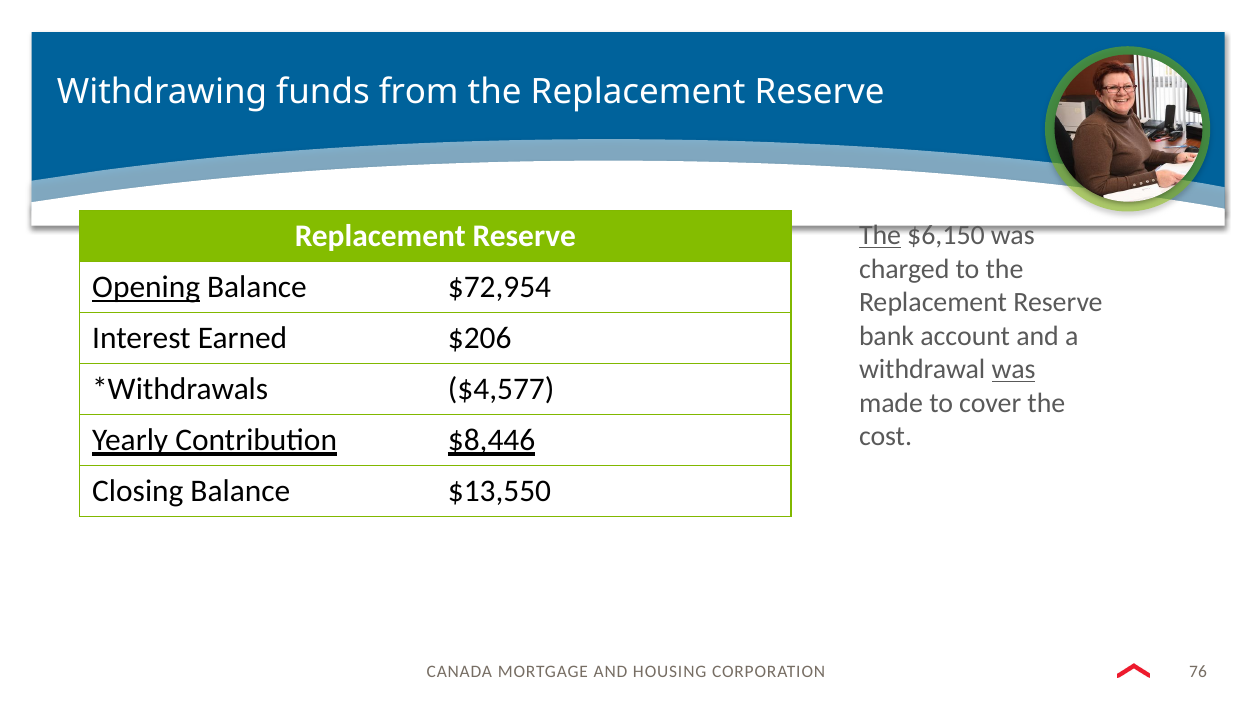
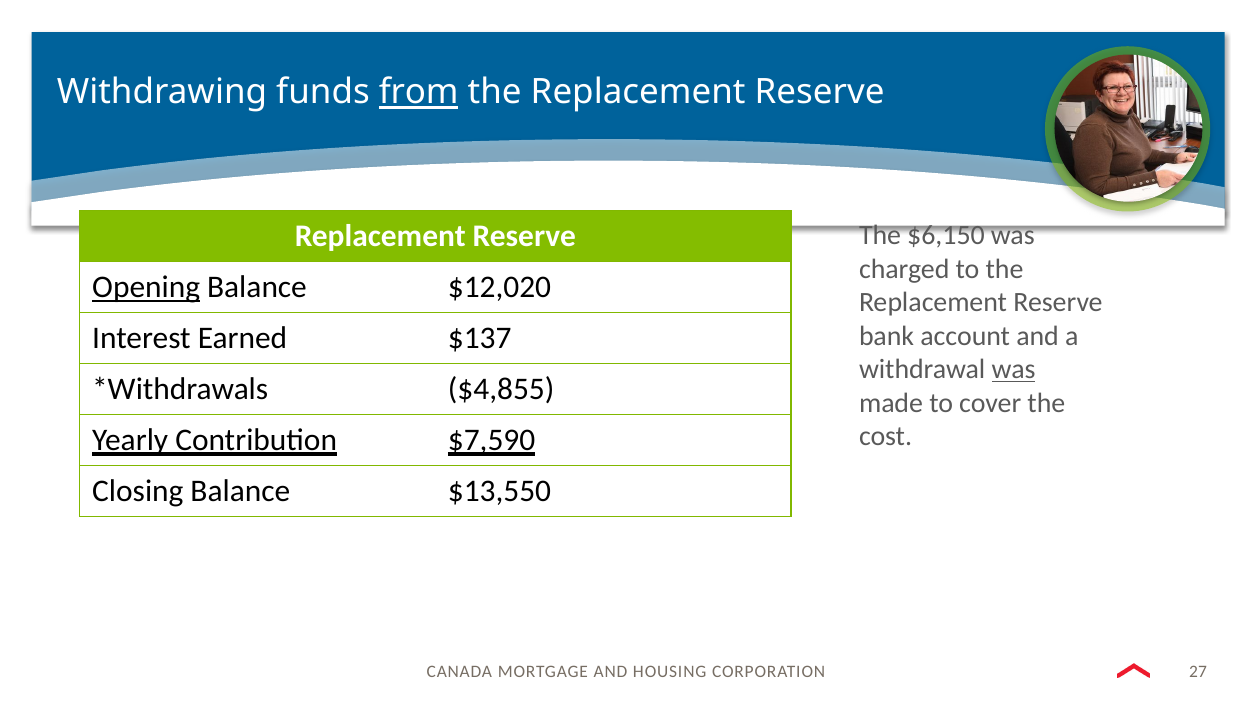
from underline: none -> present
The at (880, 235) underline: present -> none
$72,954: $72,954 -> $12,020
$206: $206 -> $137
$4,577: $4,577 -> $4,855
$8,446: $8,446 -> $7,590
76: 76 -> 27
